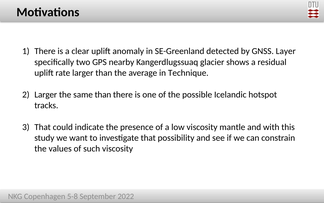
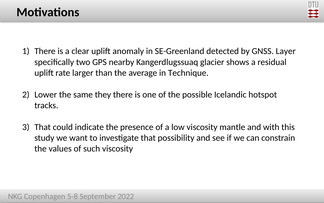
Larger at (46, 94): Larger -> Lower
same than: than -> they
